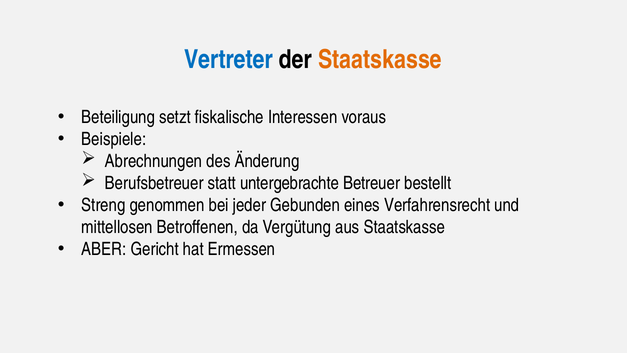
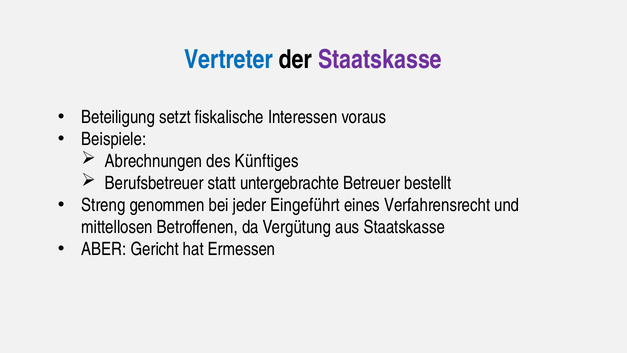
Staatskasse at (380, 60) colour: orange -> purple
Änderung: Änderung -> Künftiges
Gebunden: Gebunden -> Eingeführt
